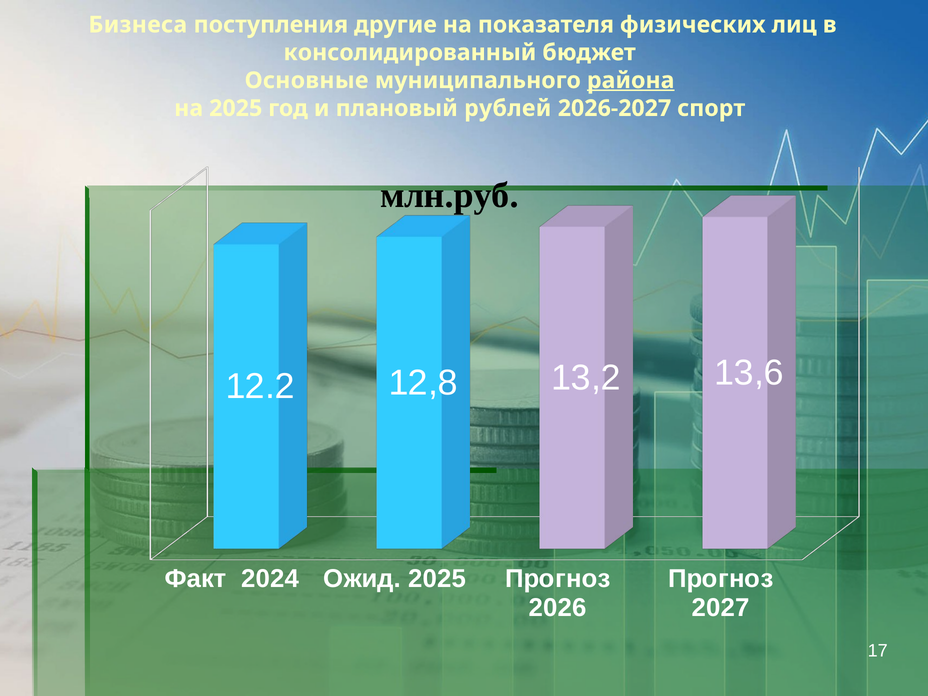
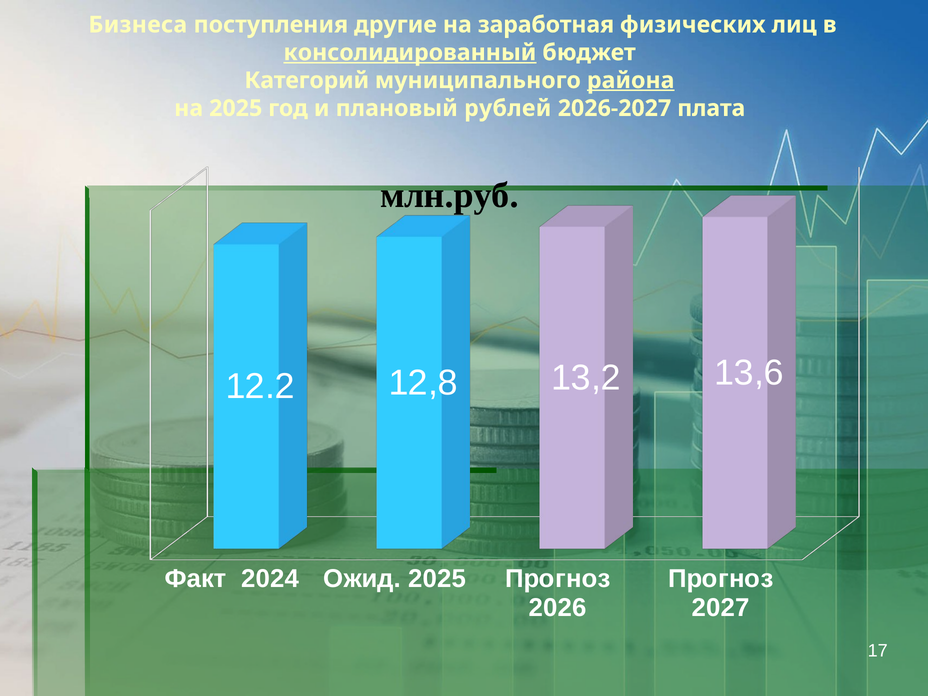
показателя: показателя -> заработная
консолидированный underline: none -> present
Основные: Основные -> Категорий
спорт: спорт -> плата
